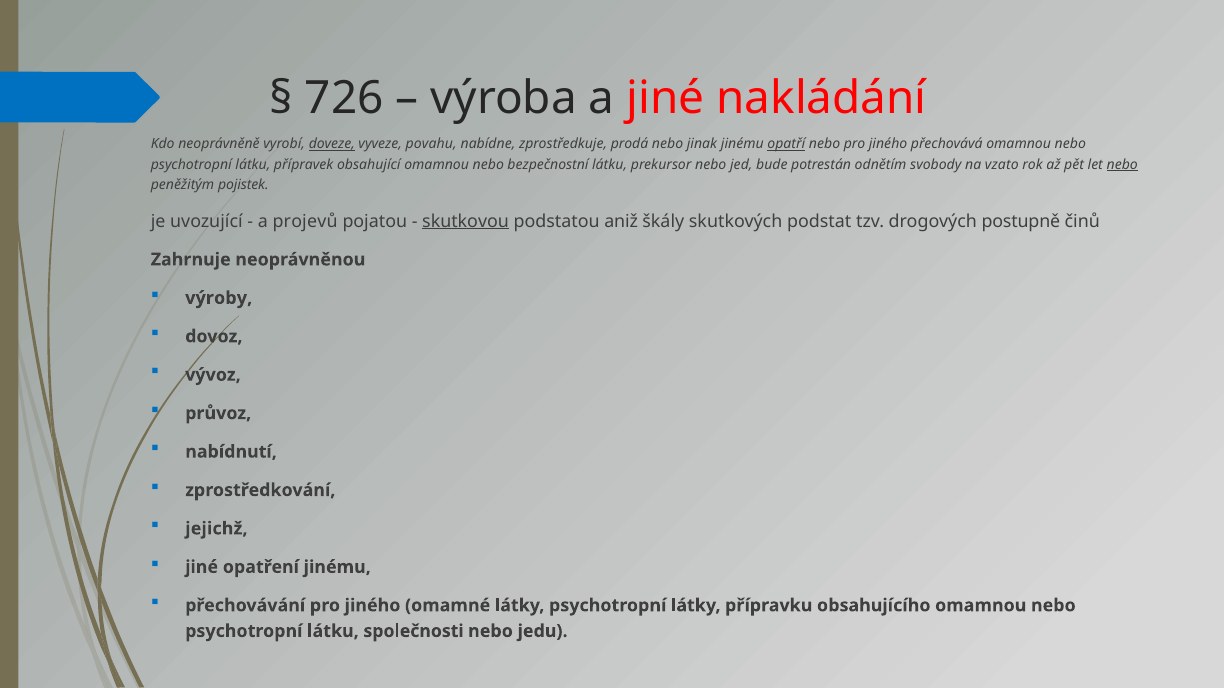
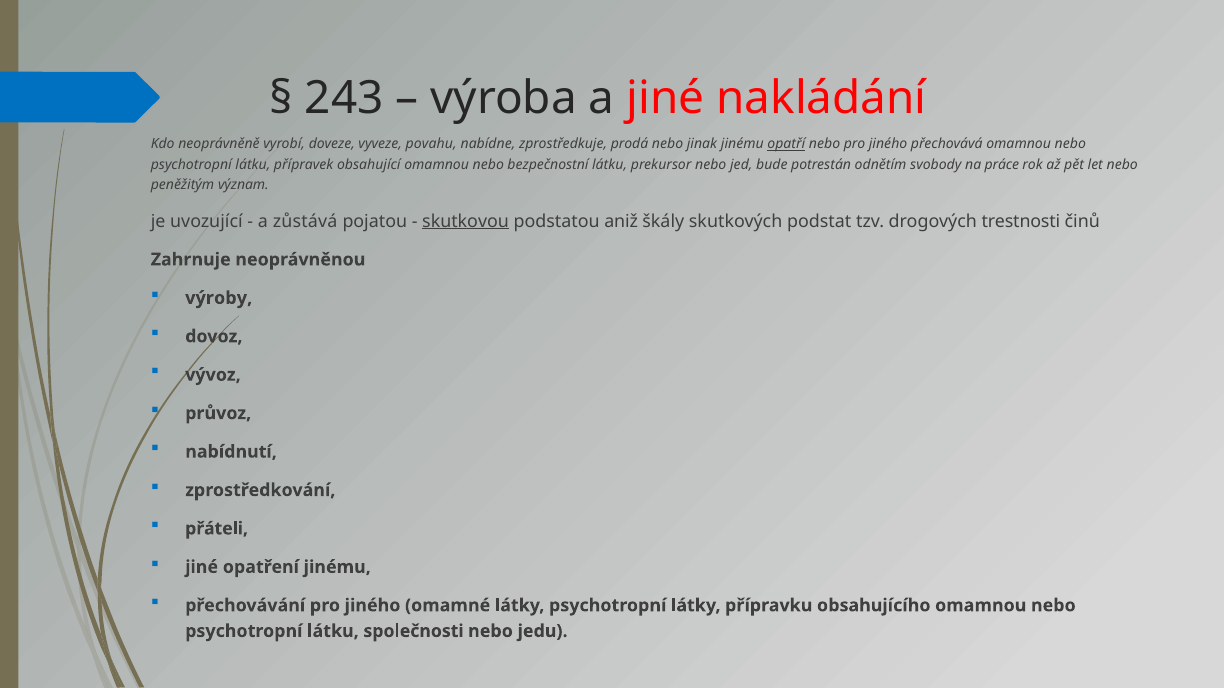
726: 726 -> 243
doveze underline: present -> none
vzato: vzato -> práce
nebo at (1122, 165) underline: present -> none
pojistek: pojistek -> význam
projevů: projevů -> zůstává
postupně: postupně -> trestnosti
jejichž: jejichž -> přáteli
